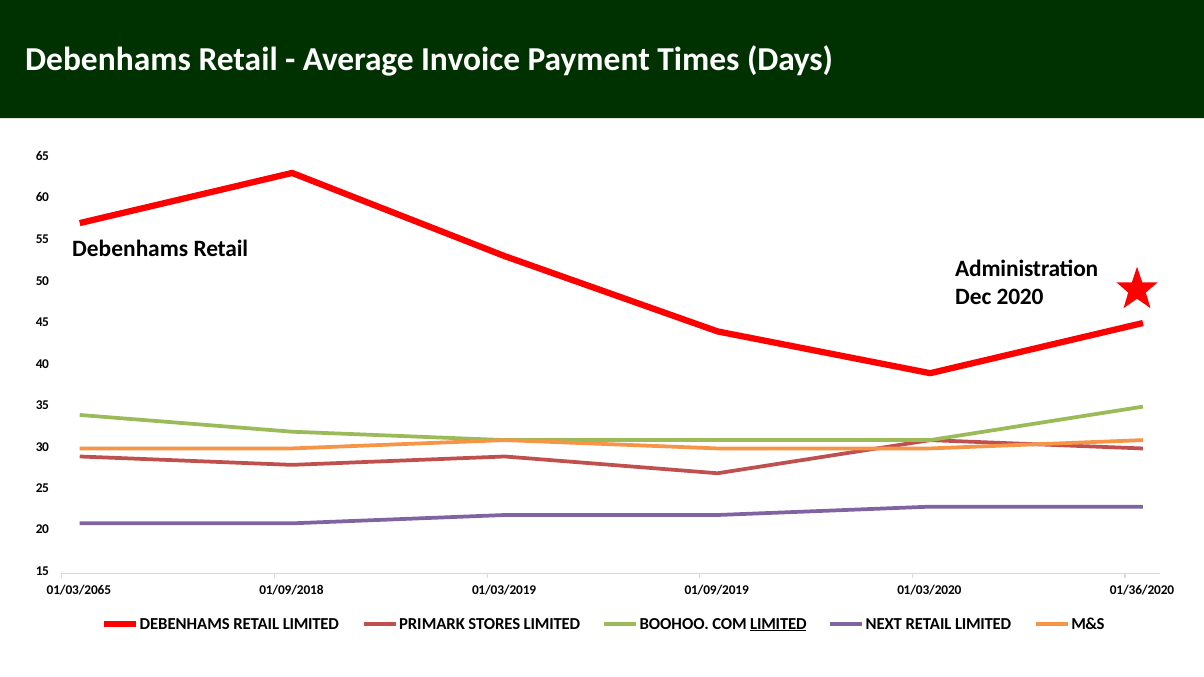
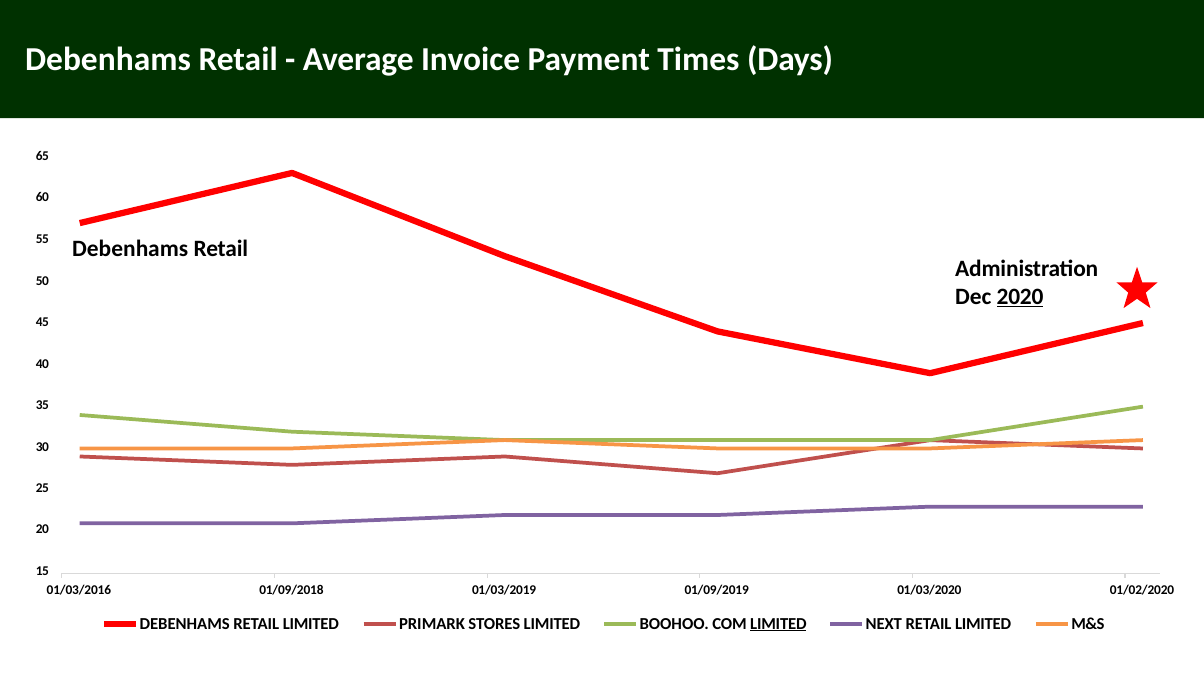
2020 underline: none -> present
01/03/2065: 01/03/2065 -> 01/03/2016
01/36/2020: 01/36/2020 -> 01/02/2020
